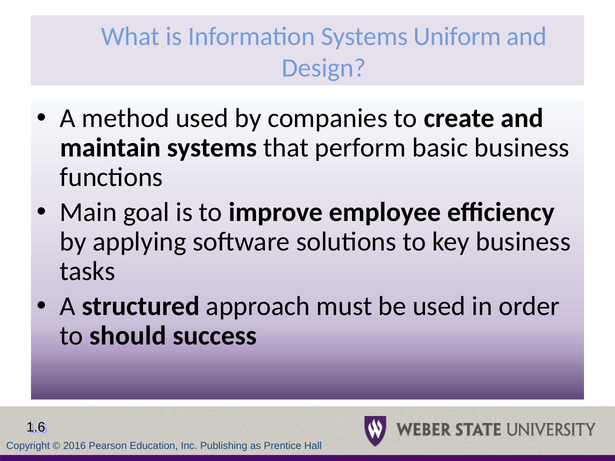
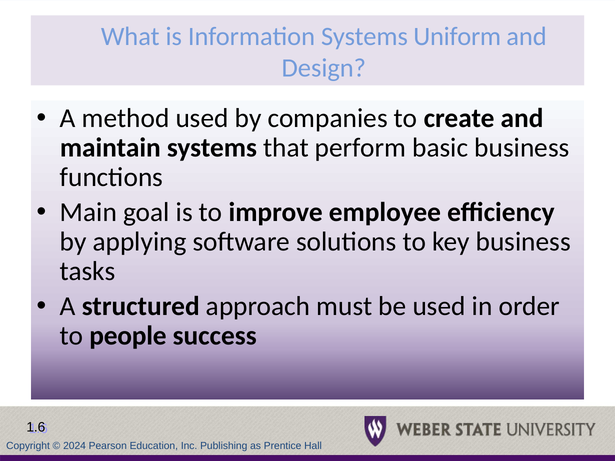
should: should -> people
2016: 2016 -> 2024
